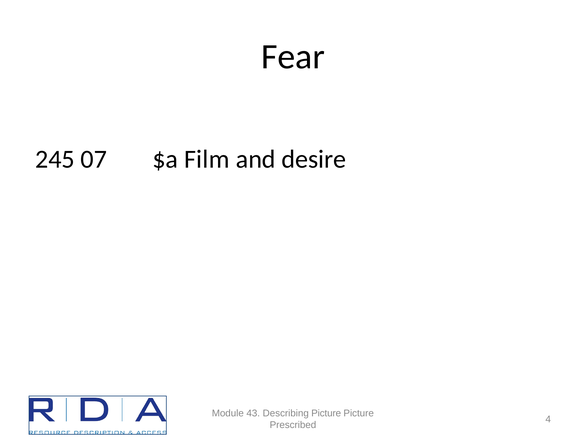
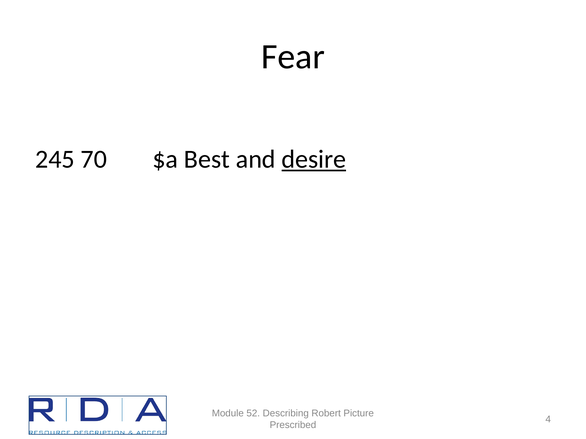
07: 07 -> 70
Film: Film -> Best
desire underline: none -> present
43: 43 -> 52
Describing Picture: Picture -> Robert
